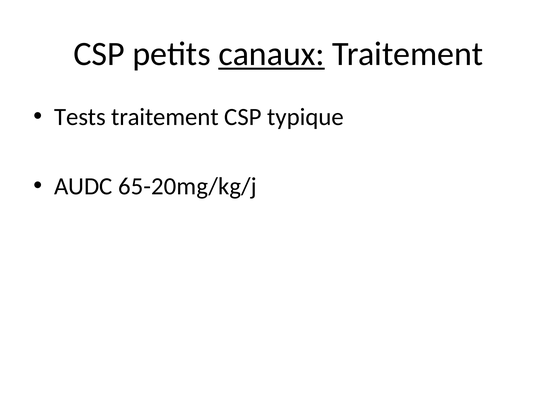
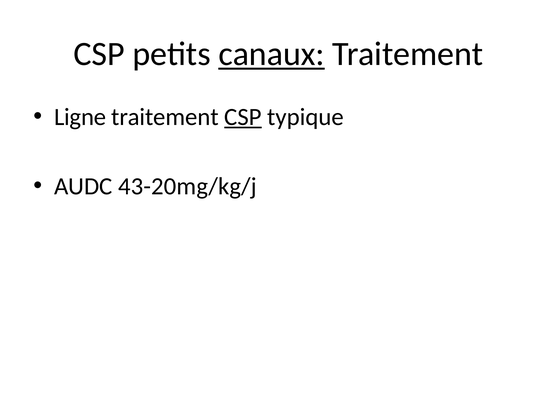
Tests: Tests -> Ligne
CSP at (243, 117) underline: none -> present
65-20mg/kg/j: 65-20mg/kg/j -> 43-20mg/kg/j
